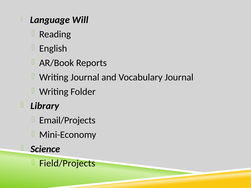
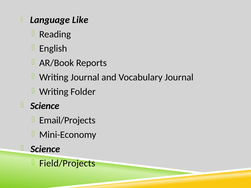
Will: Will -> Like
Library at (45, 106): Library -> Science
